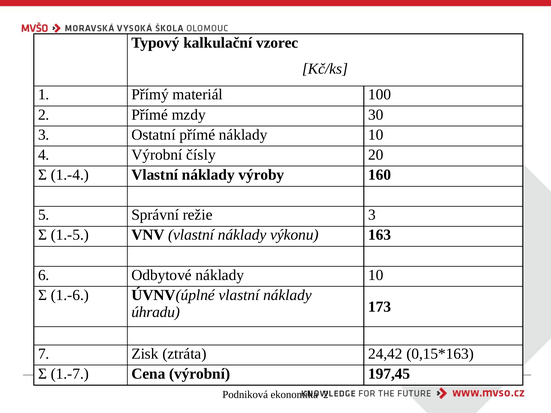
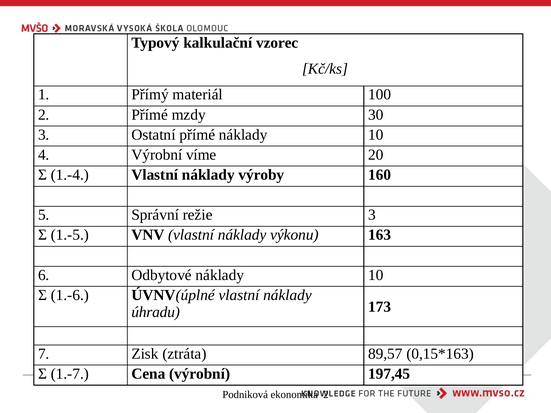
čísly: čísly -> víme
24,42: 24,42 -> 89,57
